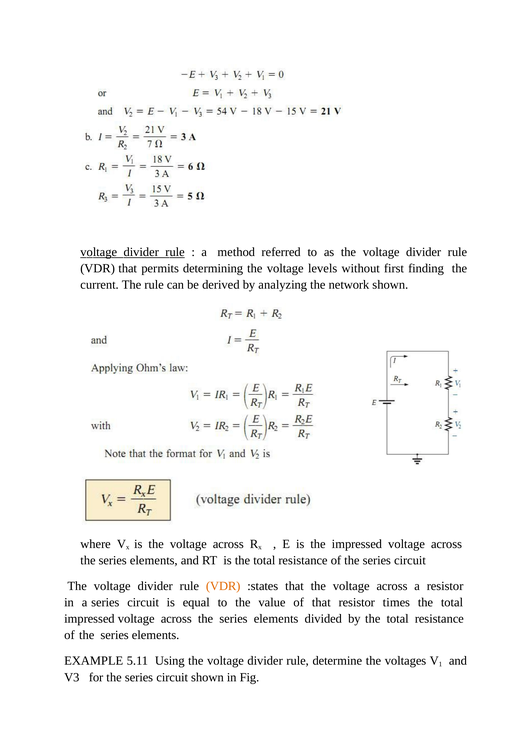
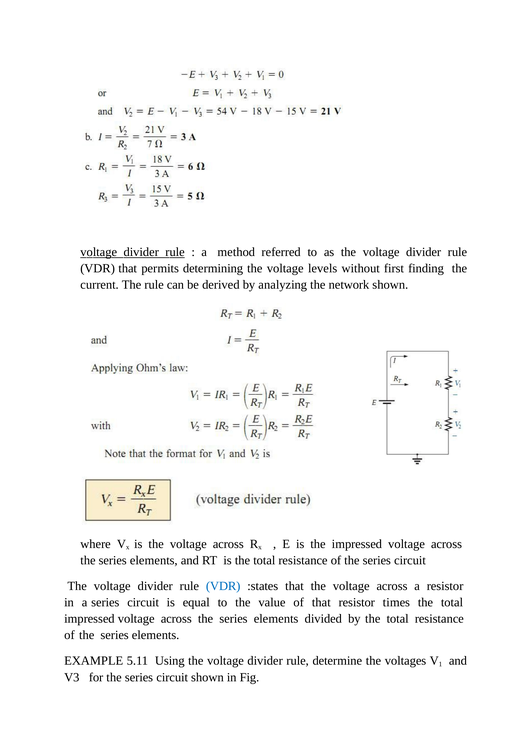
VDR at (223, 587) colour: orange -> blue
